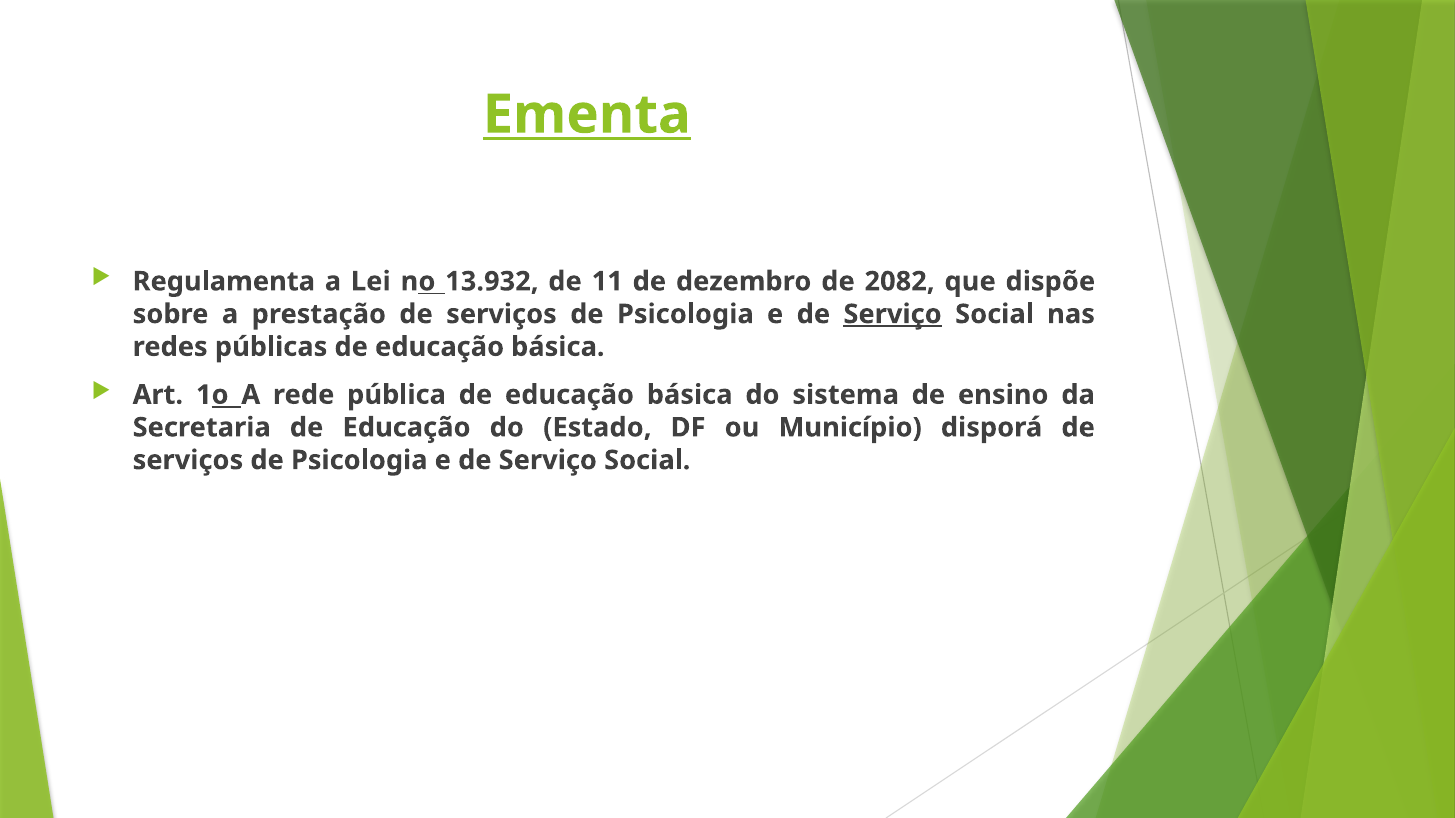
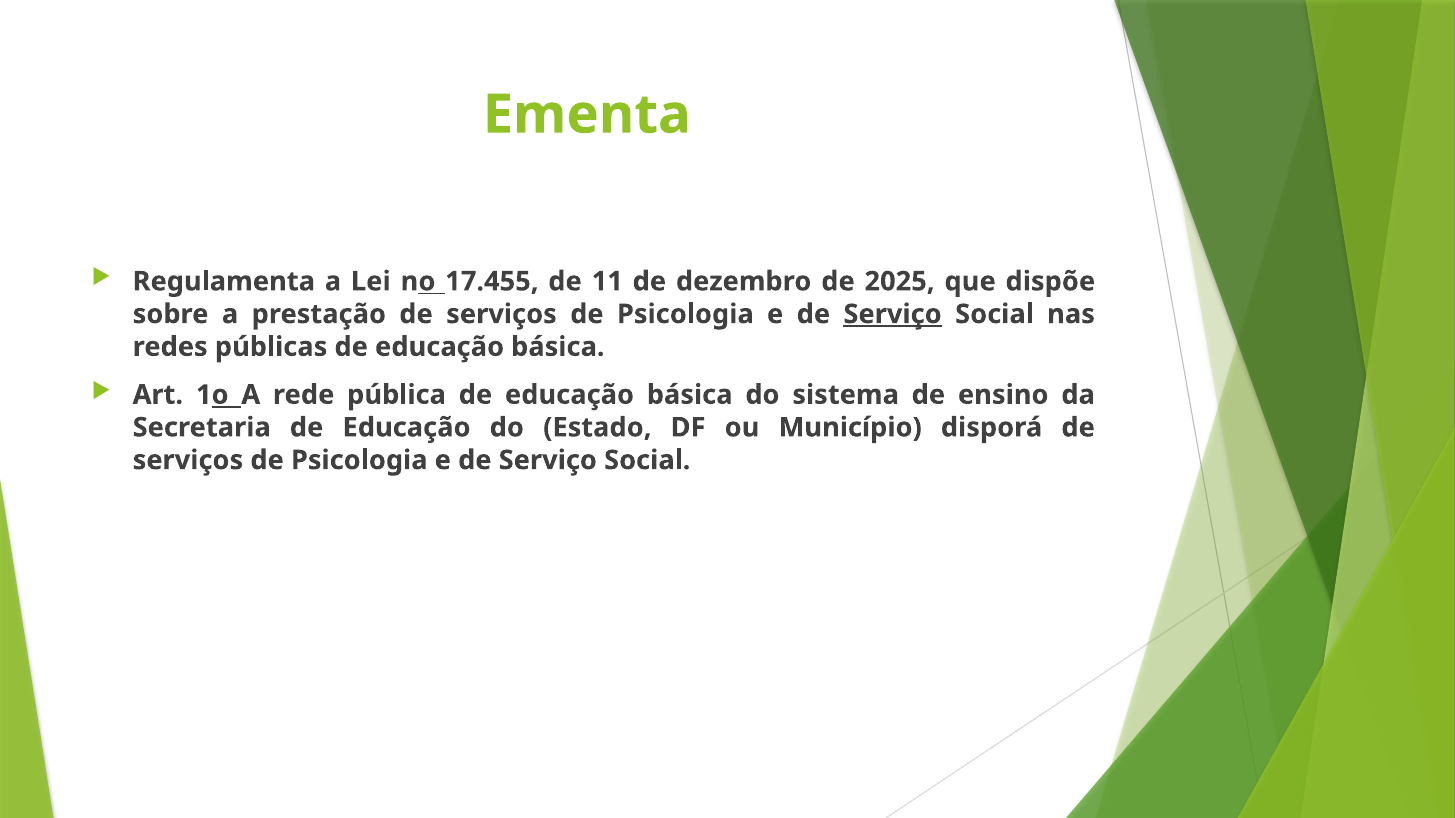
Ementa underline: present -> none
13.932: 13.932 -> 17.455
2082: 2082 -> 2025
